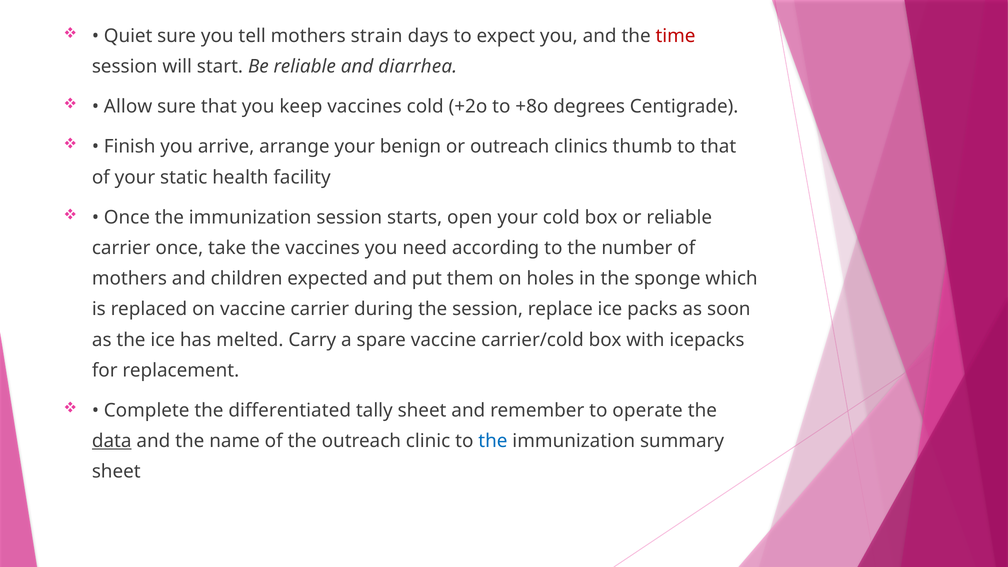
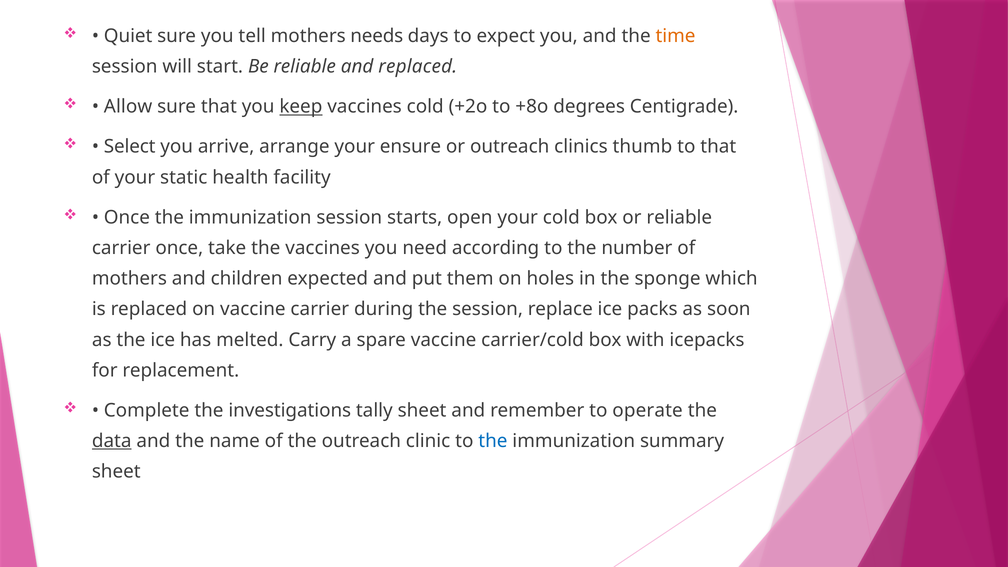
strain: strain -> needs
time colour: red -> orange
and diarrhea: diarrhea -> replaced
keep underline: none -> present
Finish: Finish -> Select
benign: benign -> ensure
differentiated: differentiated -> investigations
